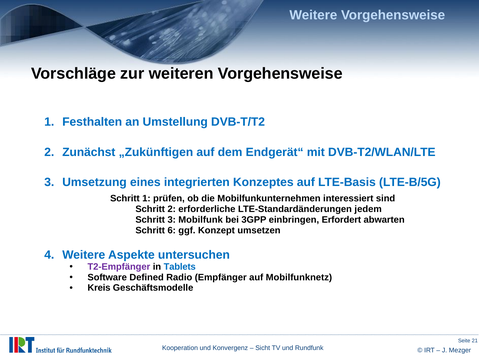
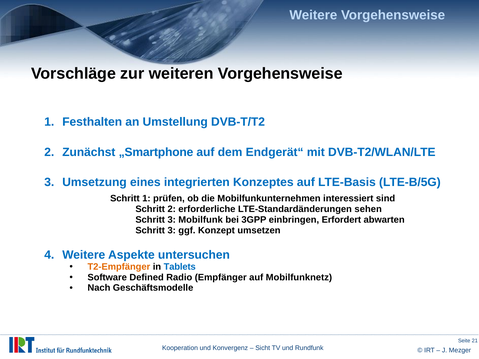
„Zukünftigen: „Zukünftigen -> „Smartphone
jedem: jedem -> sehen
6 at (172, 231): 6 -> 3
T2-Empfänger colour: purple -> orange
Kreis: Kreis -> Nach
